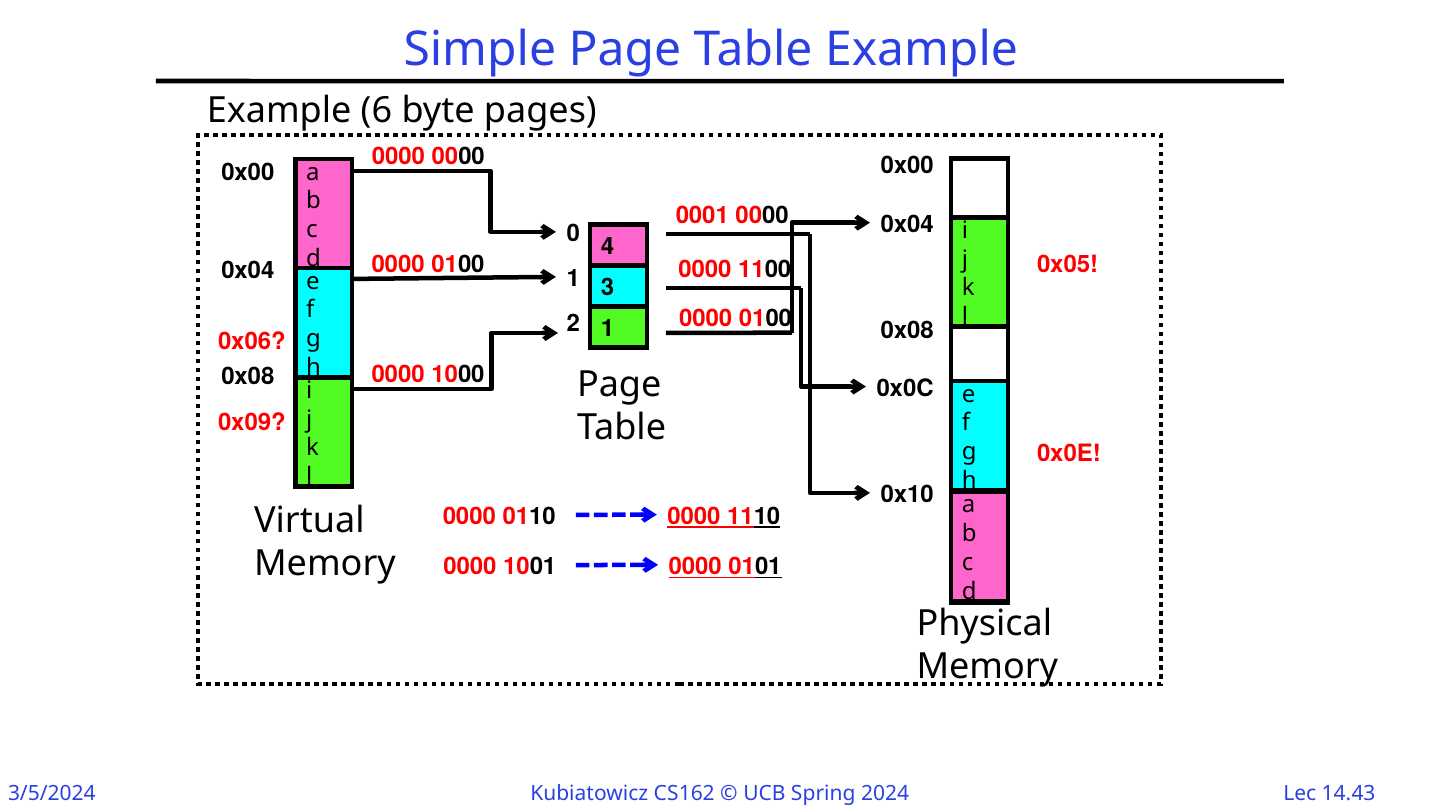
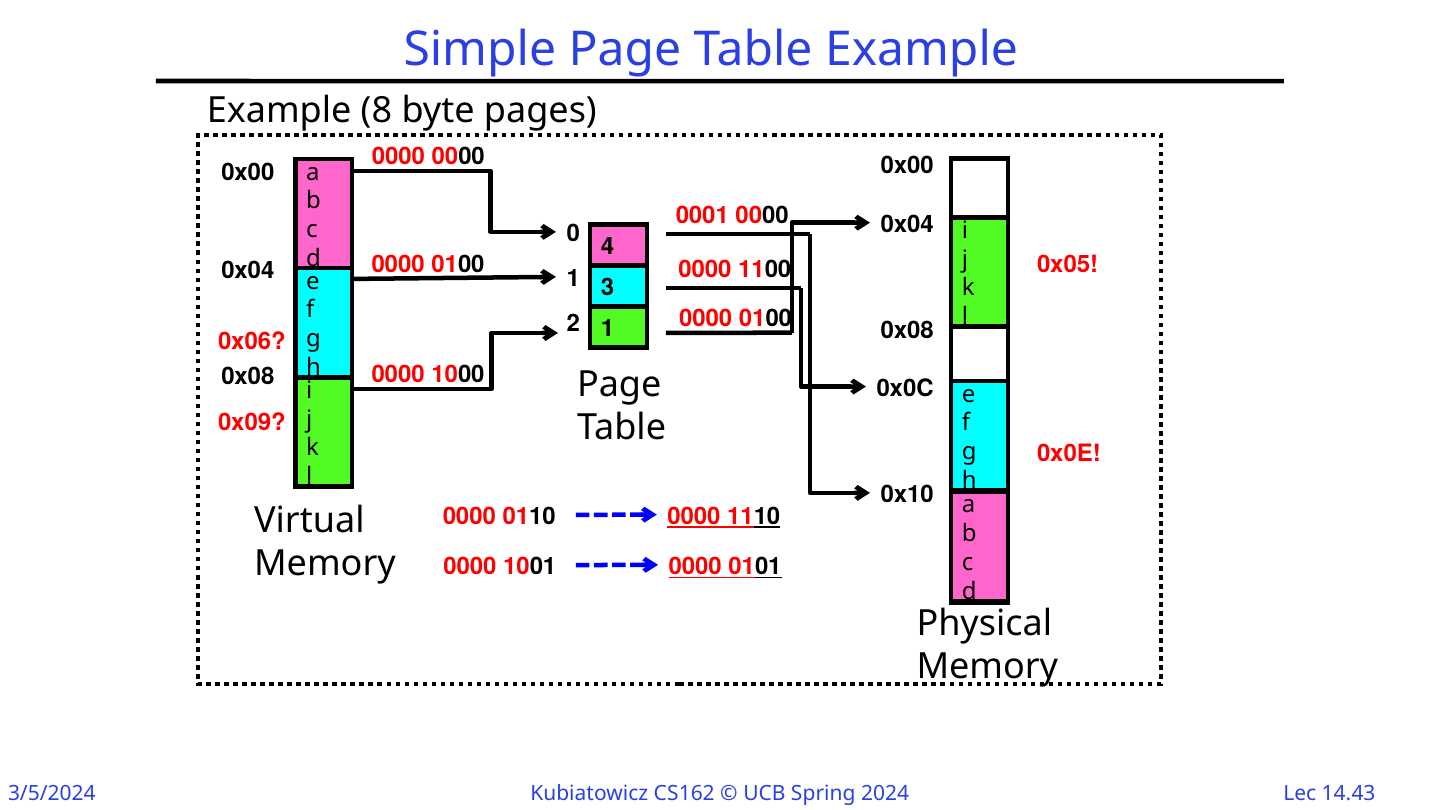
6: 6 -> 8
